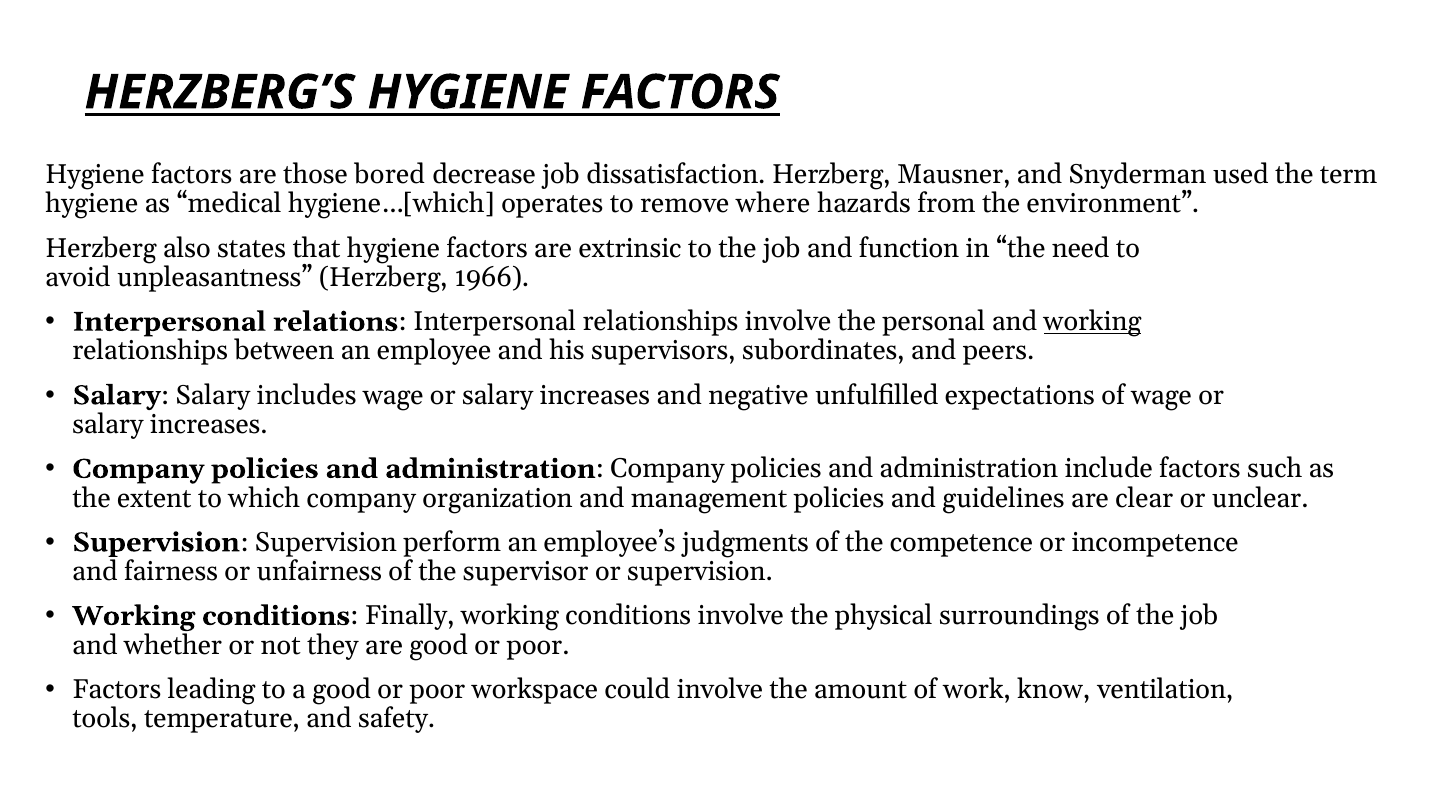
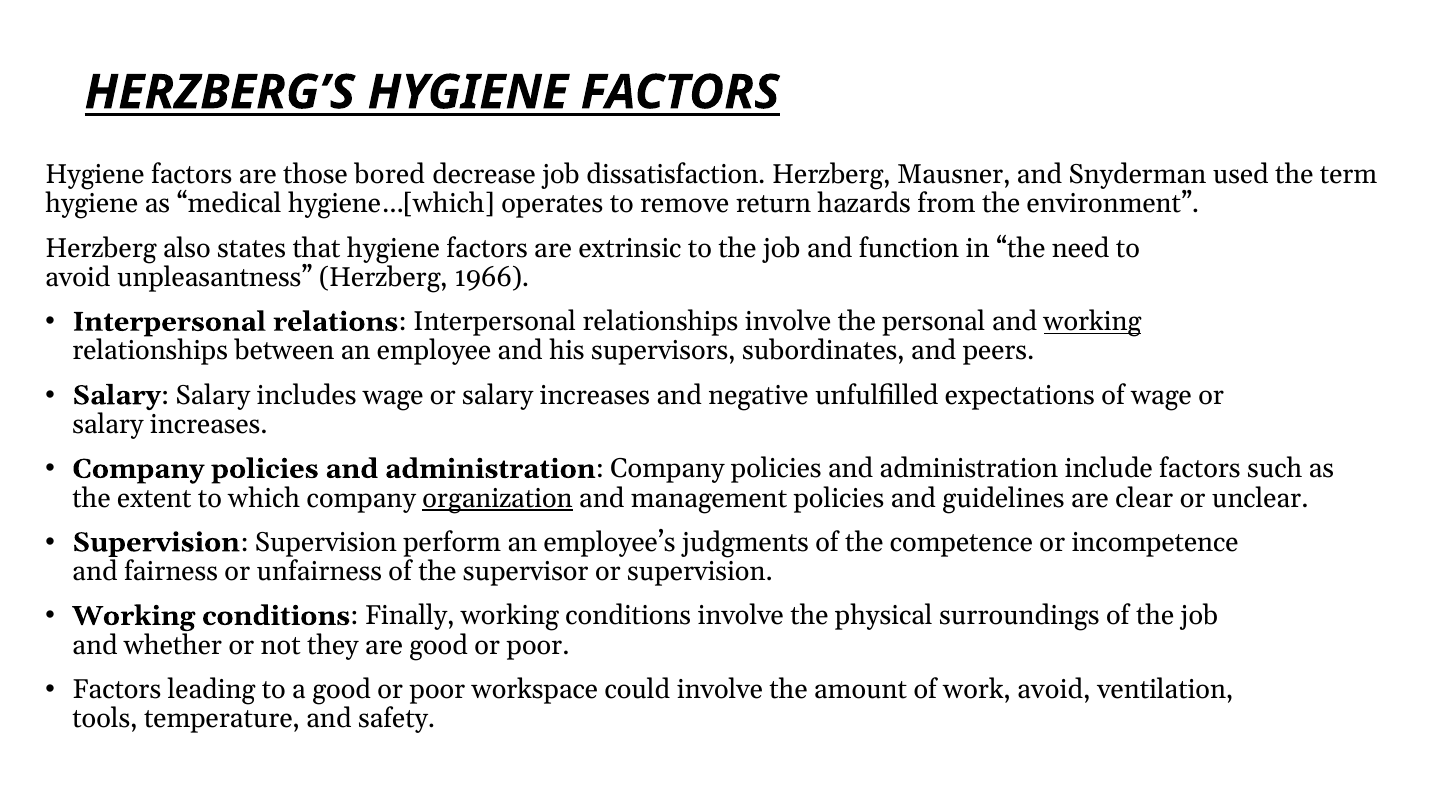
where: where -> return
organization underline: none -> present
work know: know -> avoid
